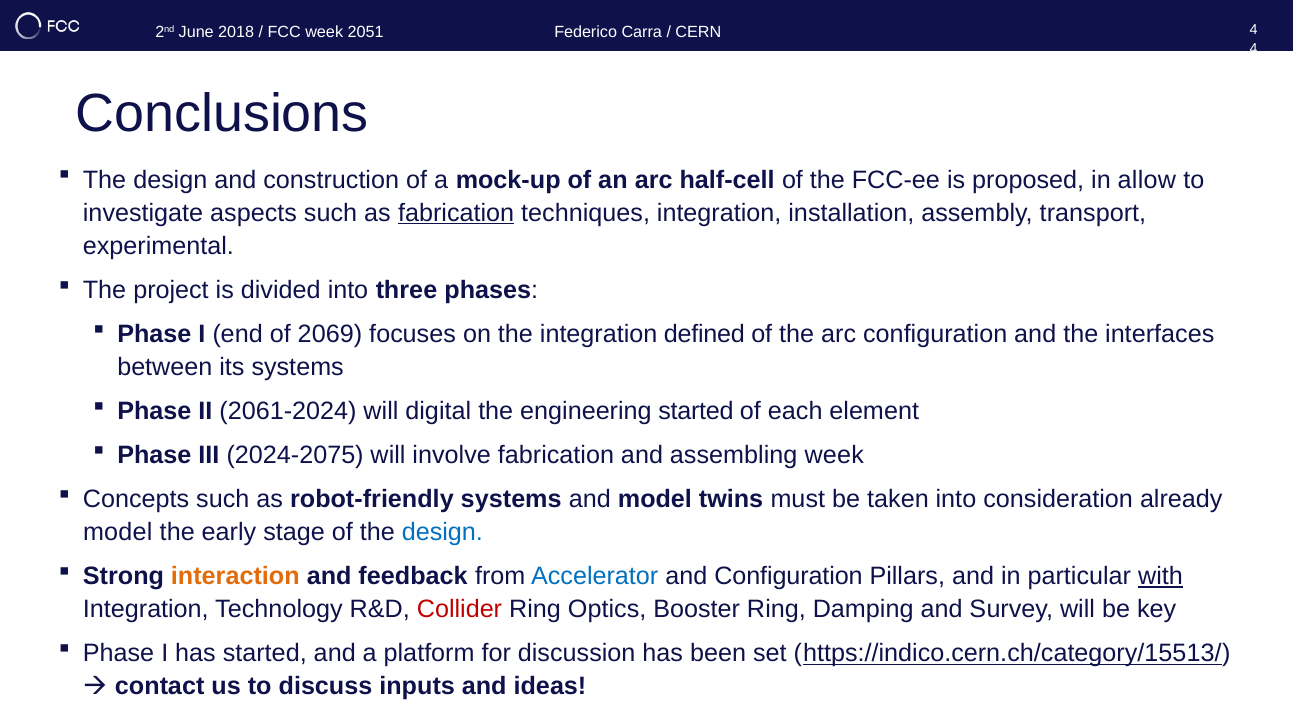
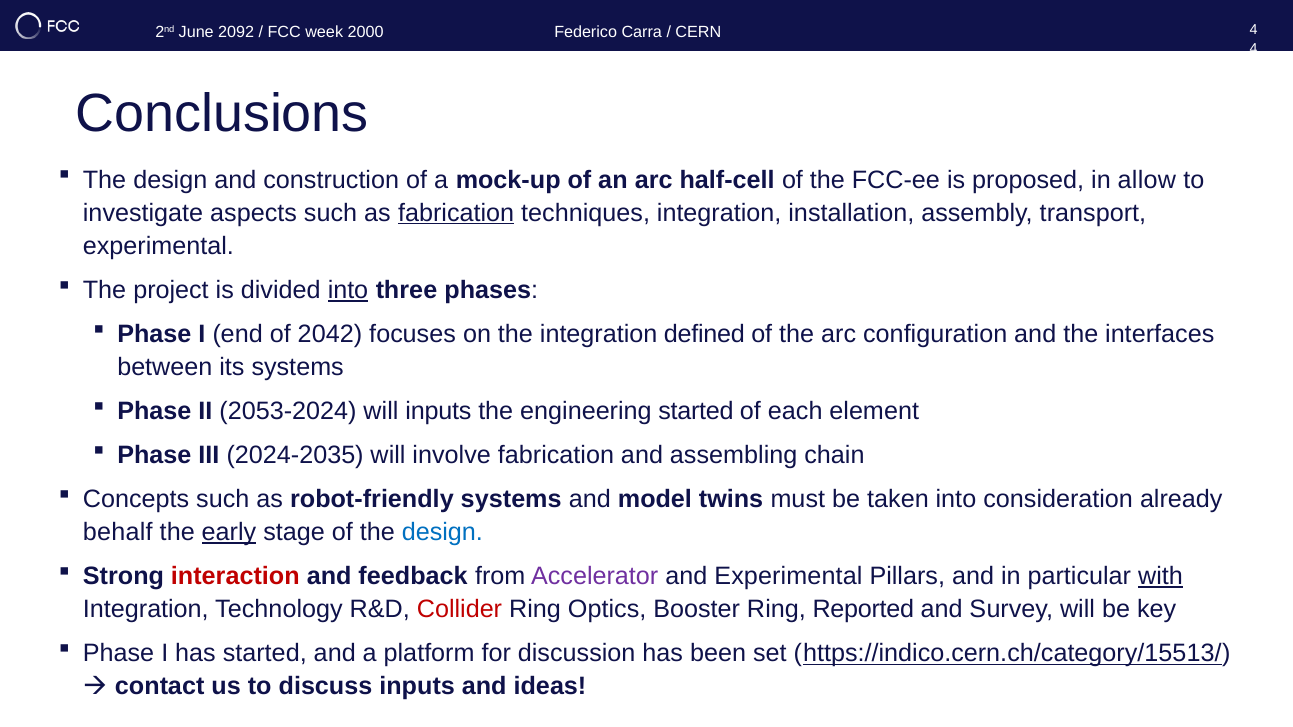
2018: 2018 -> 2092
2051: 2051 -> 2000
into at (348, 290) underline: none -> present
2069: 2069 -> 2042
2061-2024: 2061-2024 -> 2053-2024
will digital: digital -> inputs
2024-2075: 2024-2075 -> 2024-2035
assembling week: week -> chain
model at (118, 532): model -> behalf
early underline: none -> present
interaction colour: orange -> red
Accelerator colour: blue -> purple
and Configuration: Configuration -> Experimental
Damping: Damping -> Reported
